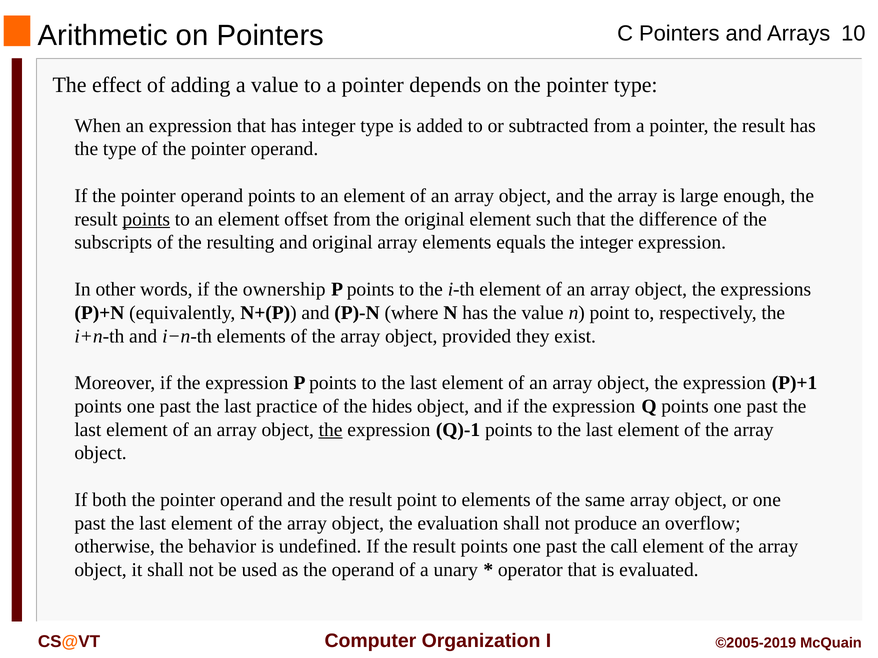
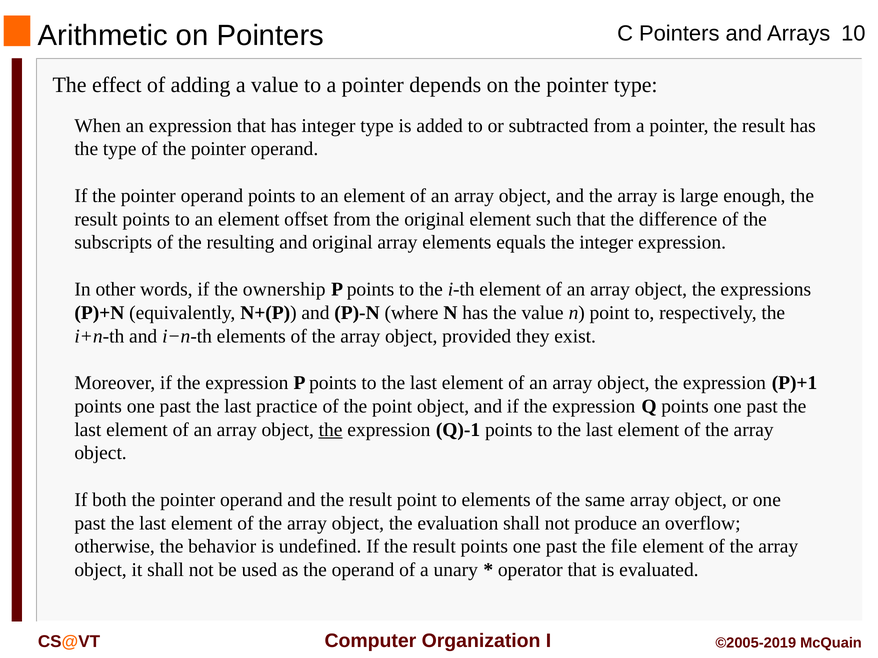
points at (146, 219) underline: present -> none
the hides: hides -> point
call: call -> file
